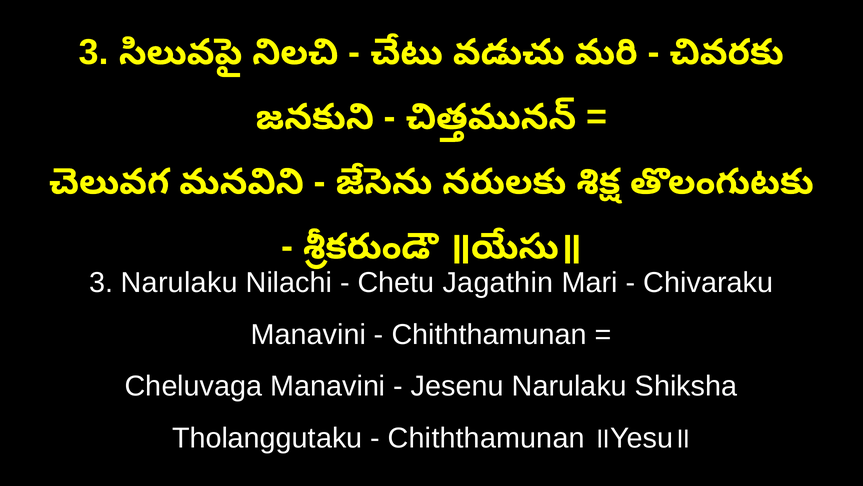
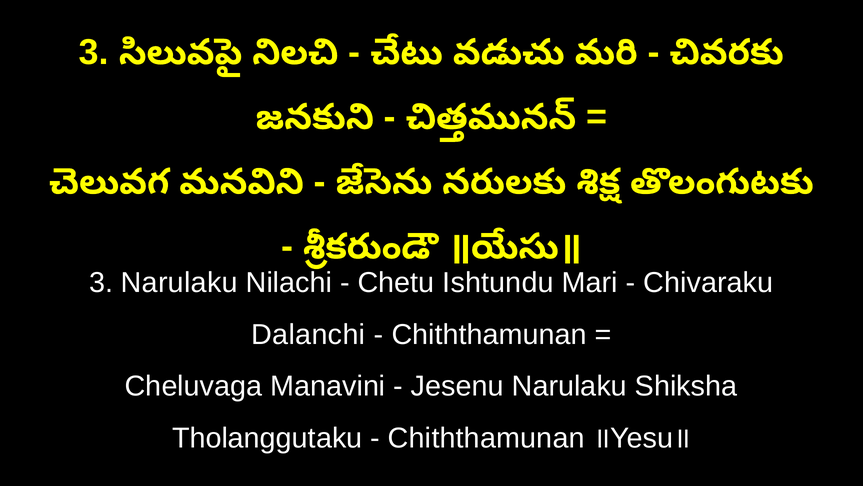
Jagathin: Jagathin -> Ishtundu
Manavini at (308, 334): Manavini -> Dalanchi
